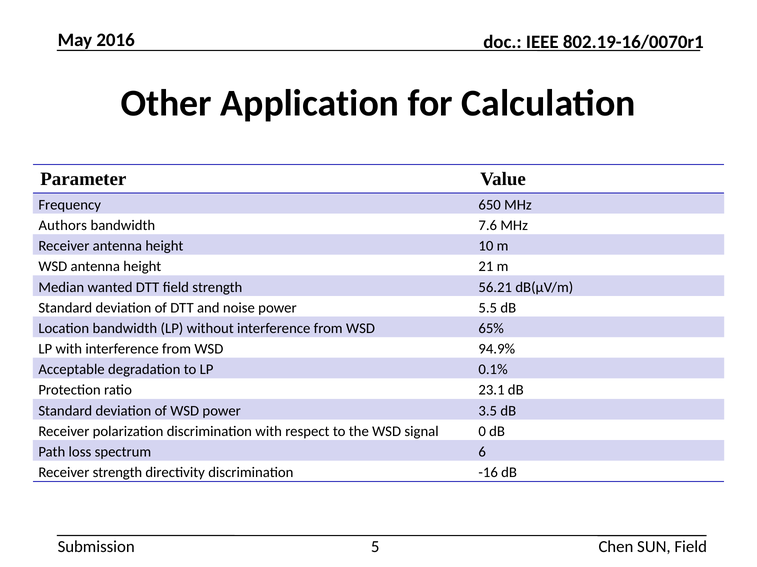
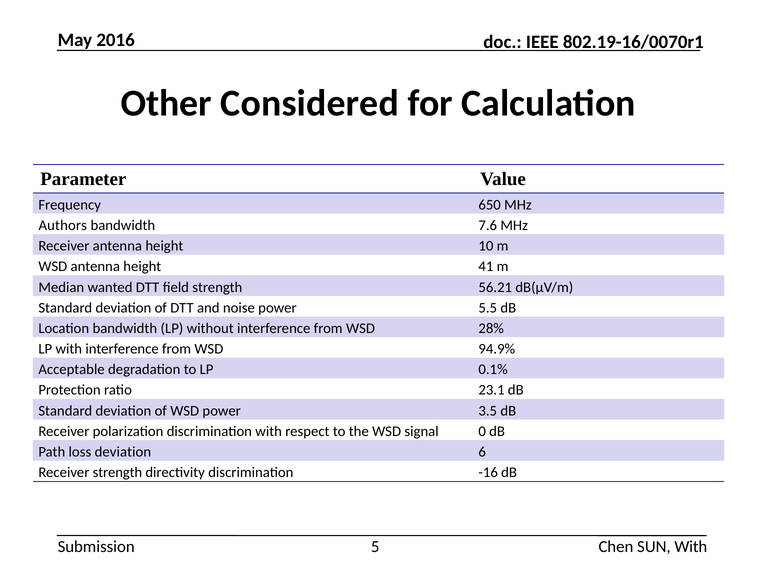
Application: Application -> Considered
21: 21 -> 41
65%: 65% -> 28%
loss spectrum: spectrum -> deviation
SUN Field: Field -> With
